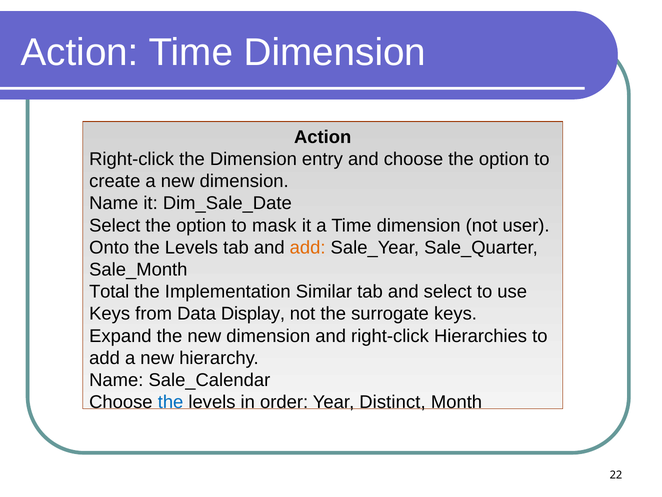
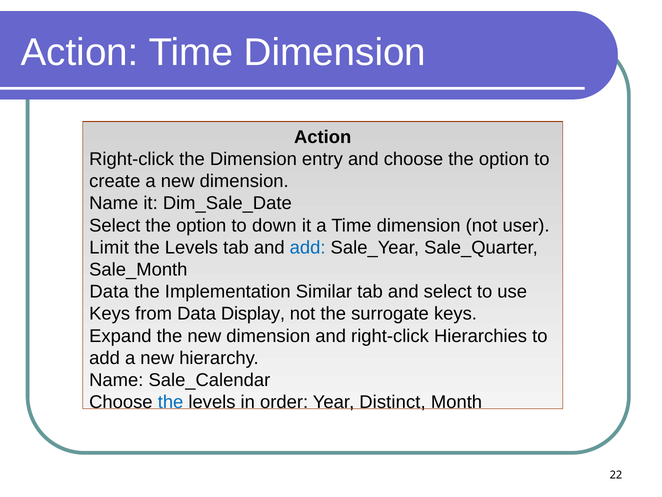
mask: mask -> down
Onto: Onto -> Limit
add at (308, 247) colour: orange -> blue
Total at (109, 291): Total -> Data
